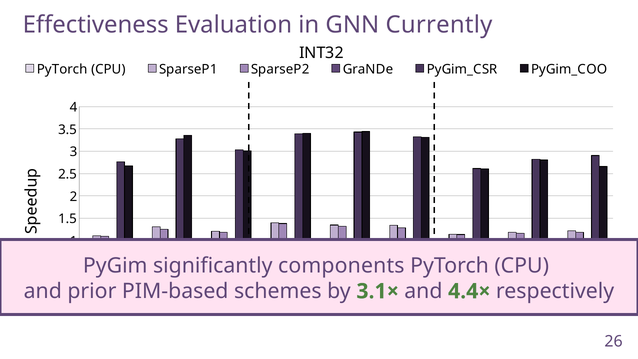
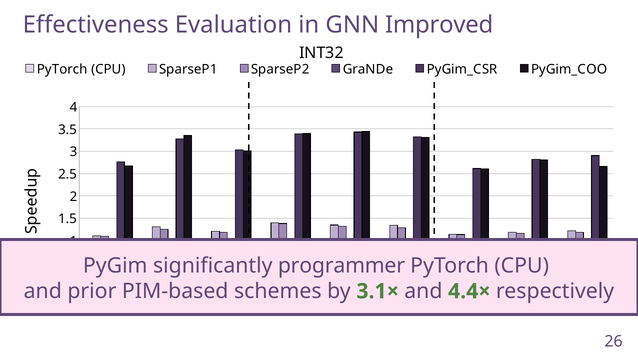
Currently: Currently -> Improved
components: components -> programmer
